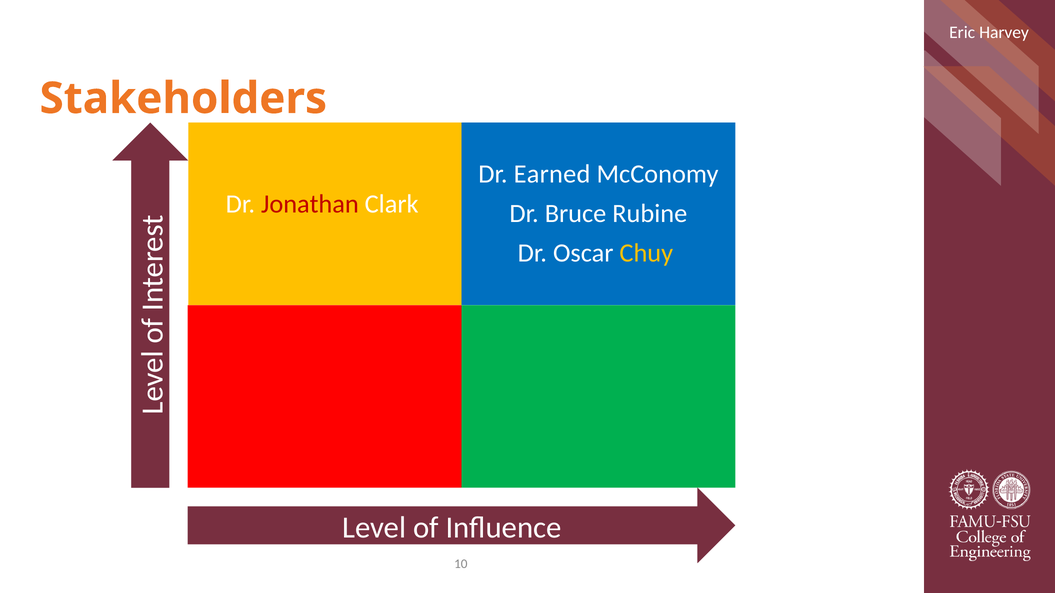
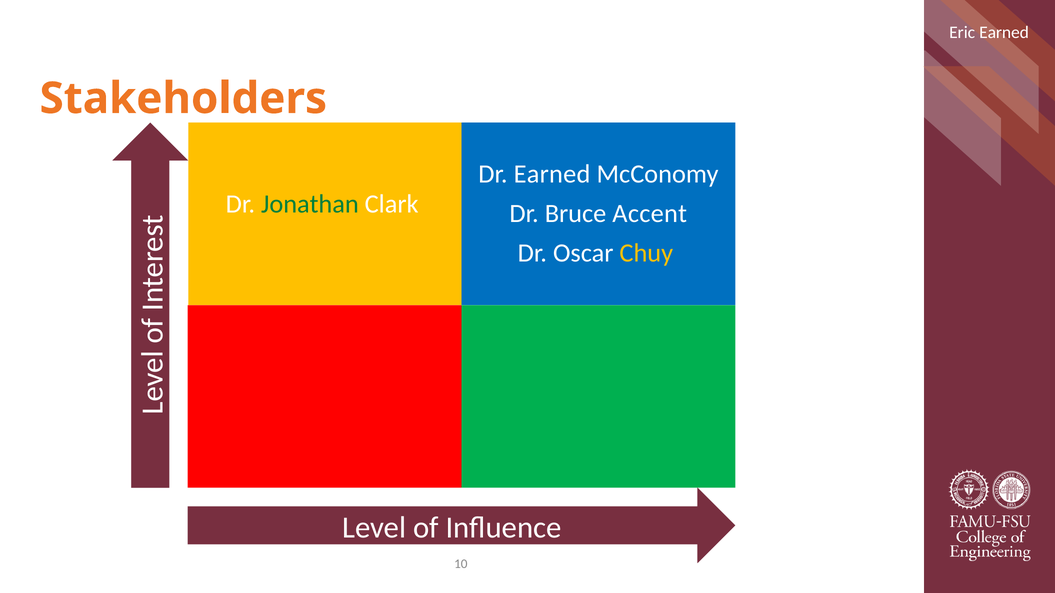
Eric Harvey: Harvey -> Earned
Jonathan colour: red -> green
Rubine: Rubine -> Accent
